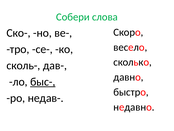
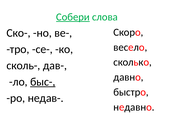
Собери underline: none -> present
